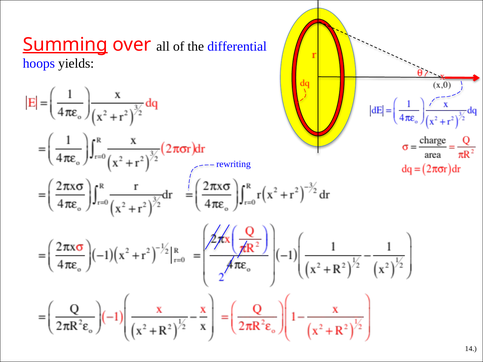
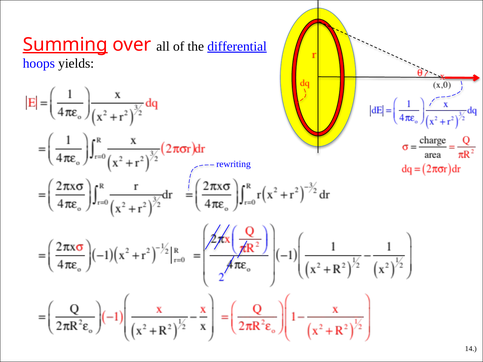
differential underline: none -> present
